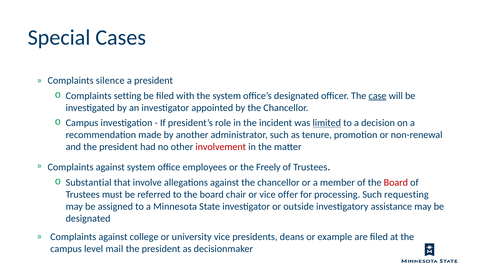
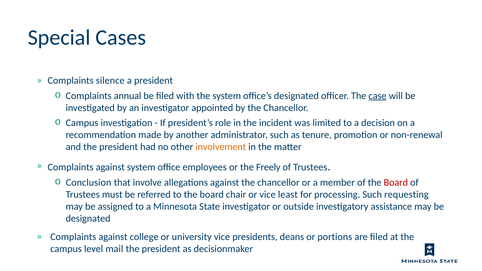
setting: setting -> annual
limited underline: present -> none
involvement colour: red -> orange
Substantial: Substantial -> Conclusion
offer: offer -> least
example: example -> portions
